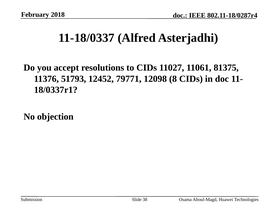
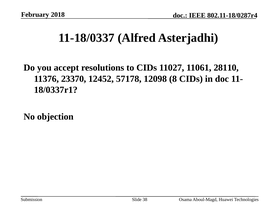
81375: 81375 -> 28110
51793: 51793 -> 23370
79771: 79771 -> 57178
